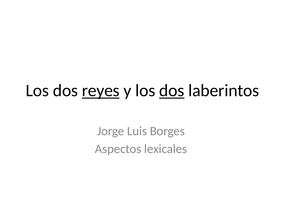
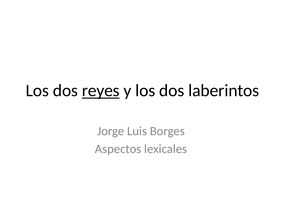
dos at (172, 91) underline: present -> none
